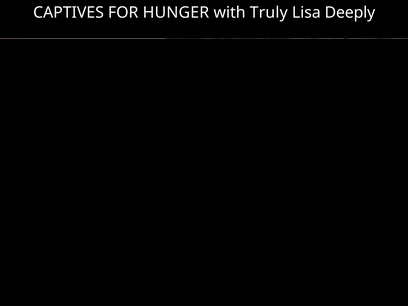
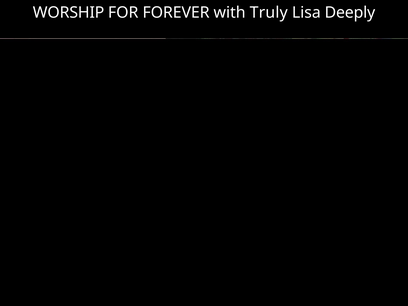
CAPTIVES: CAPTIVES -> WORSHIP
HUNGER: HUNGER -> FOREVER
